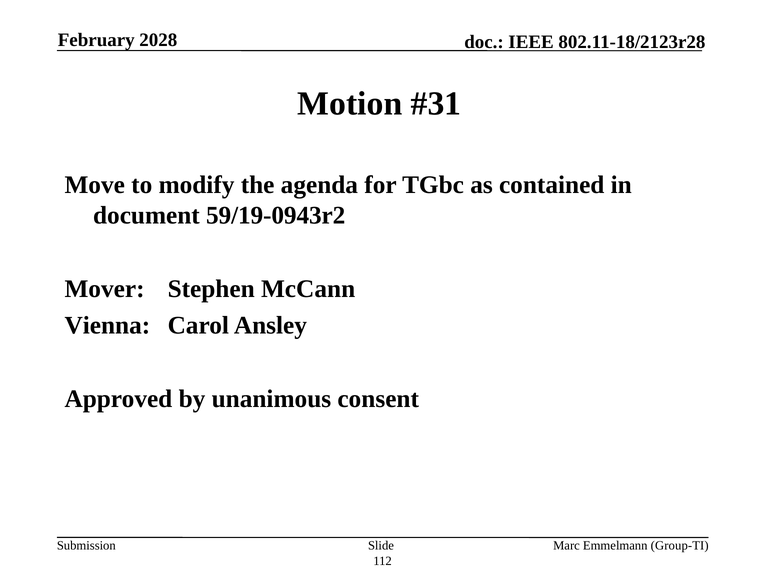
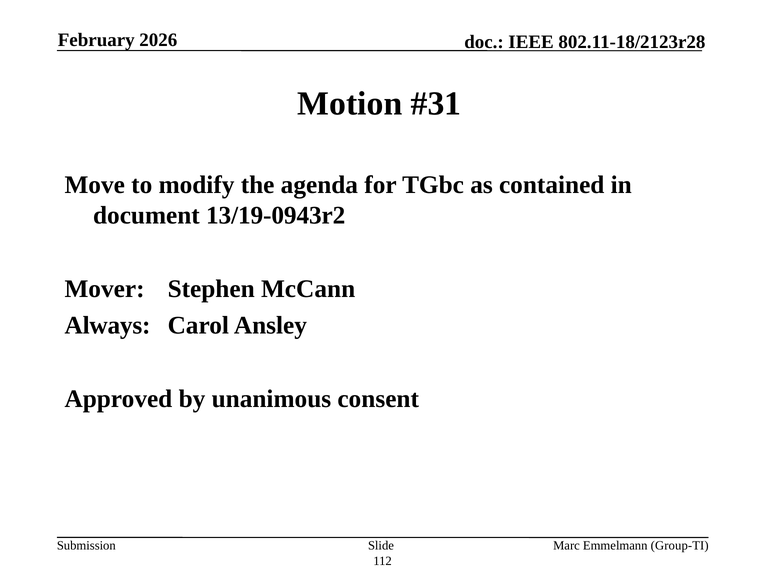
2028: 2028 -> 2026
59/19-0943r2: 59/19-0943r2 -> 13/19-0943r2
Vienna: Vienna -> Always
